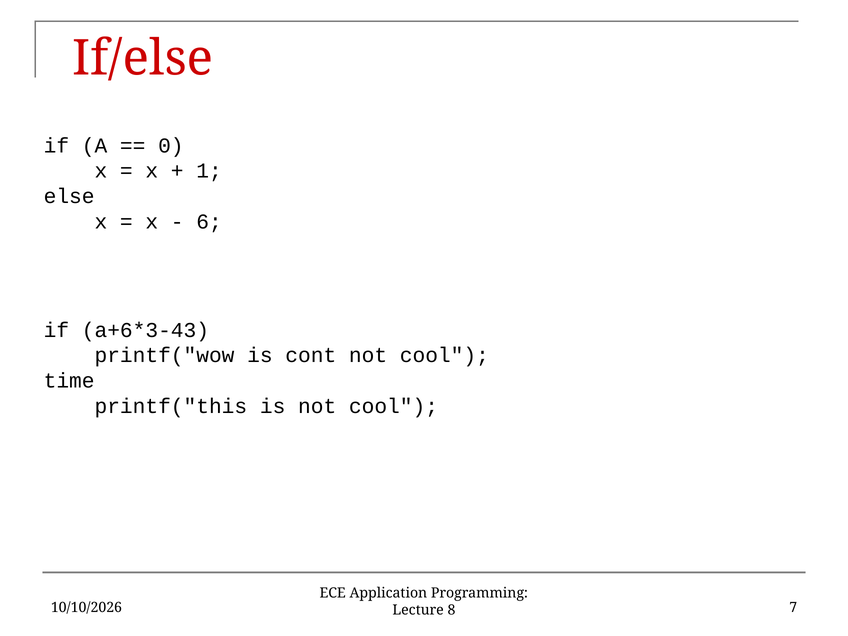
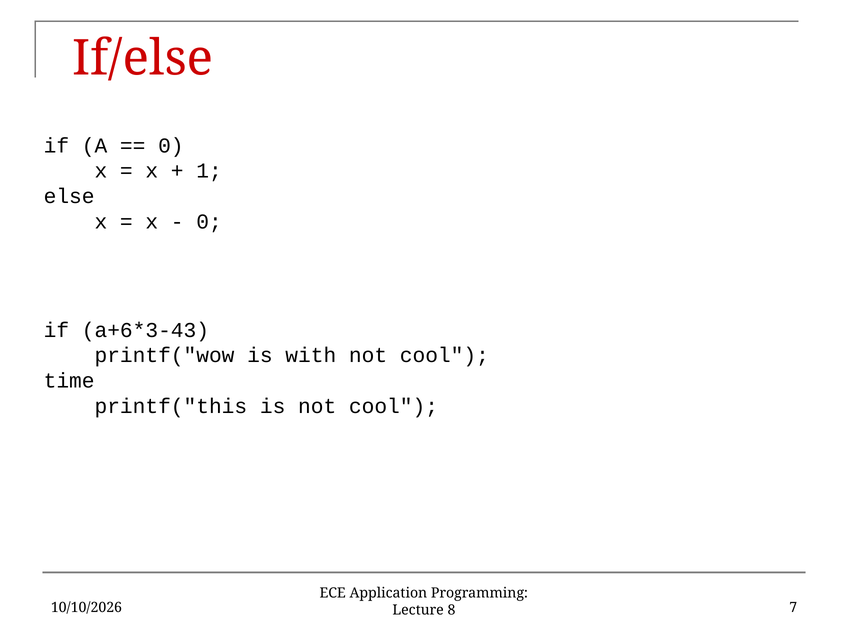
6 at (209, 222): 6 -> 0
cont: cont -> with
